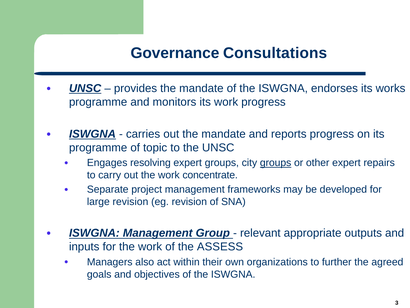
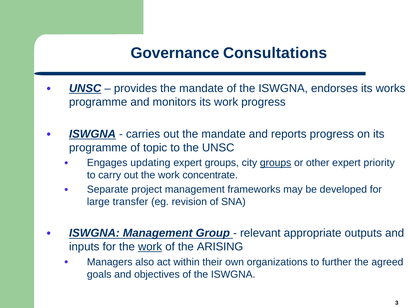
resolving: resolving -> updating
repairs: repairs -> priority
large revision: revision -> transfer
work at (150, 246) underline: none -> present
ASSESS: ASSESS -> ARISING
